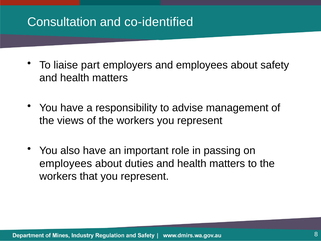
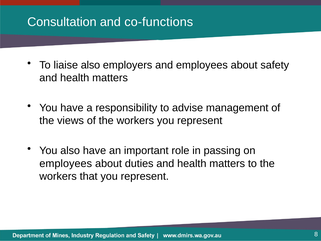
co-identified: co-identified -> co-functions
liaise part: part -> also
